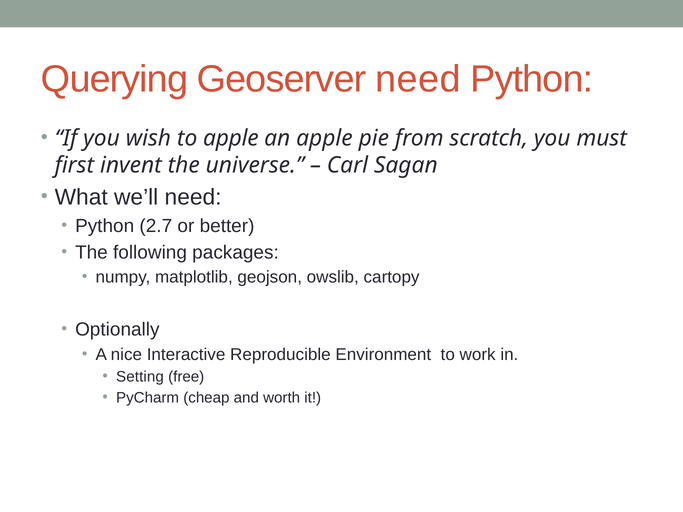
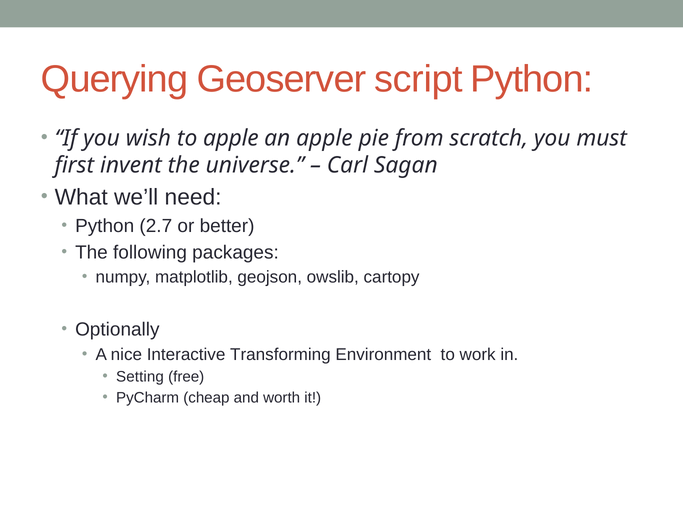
Geoserver need: need -> script
Reproducible: Reproducible -> Transforming
